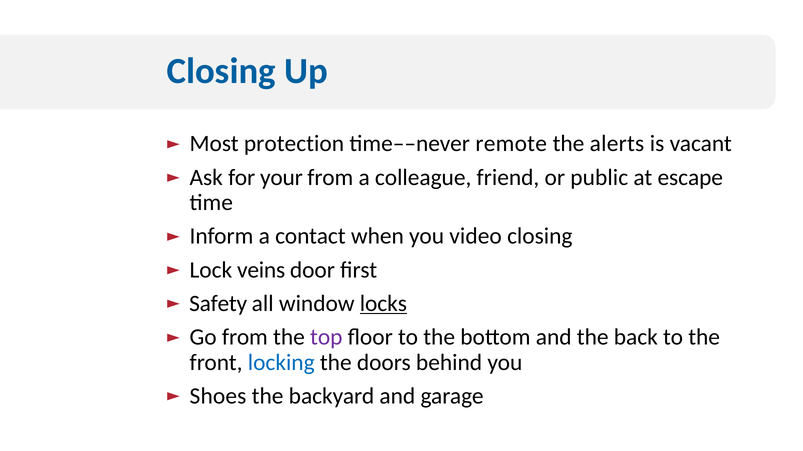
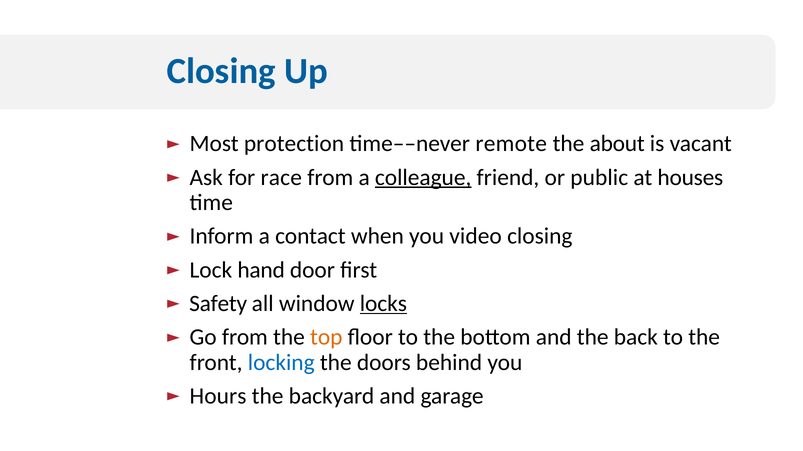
alerts: alerts -> about
your: your -> race
colleague underline: none -> present
escape: escape -> houses
veins: veins -> hand
top colour: purple -> orange
Shoes: Shoes -> Hours
